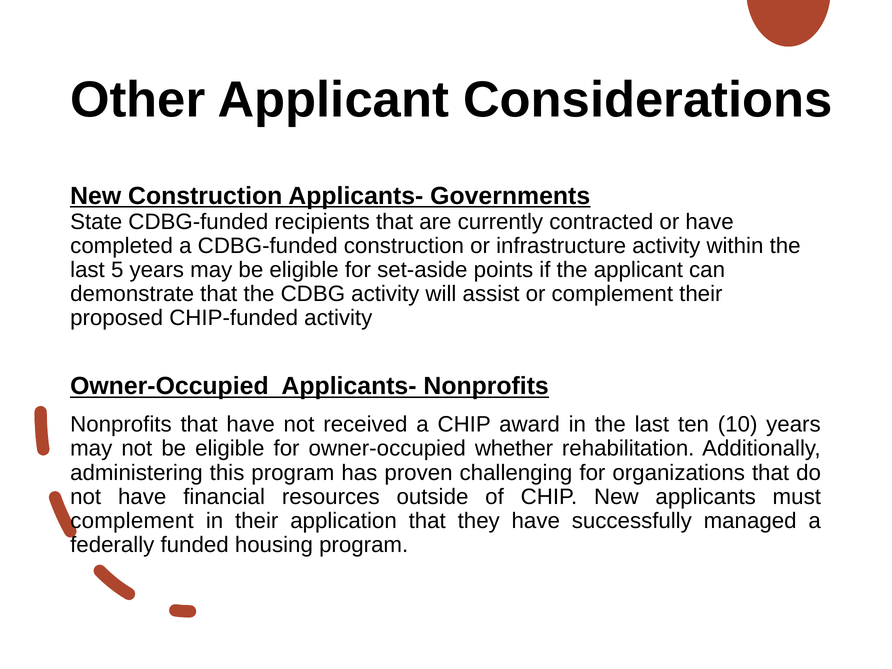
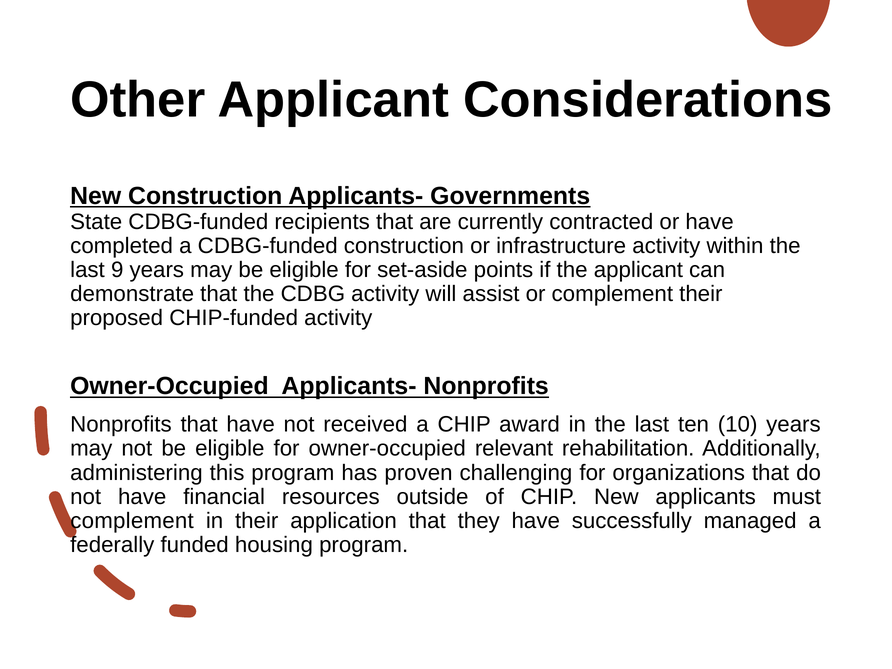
5: 5 -> 9
whether: whether -> relevant
